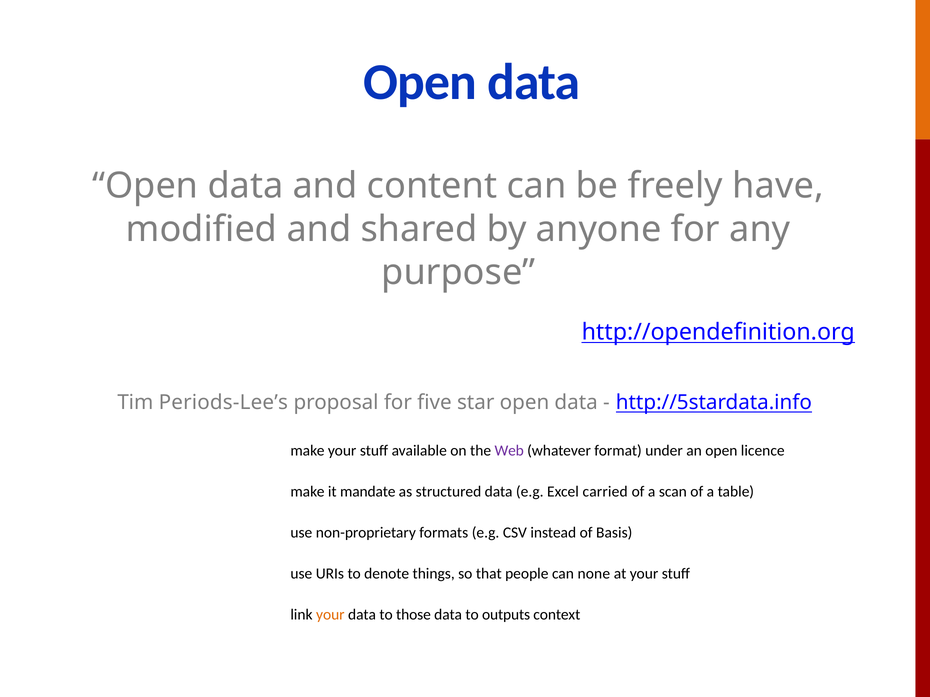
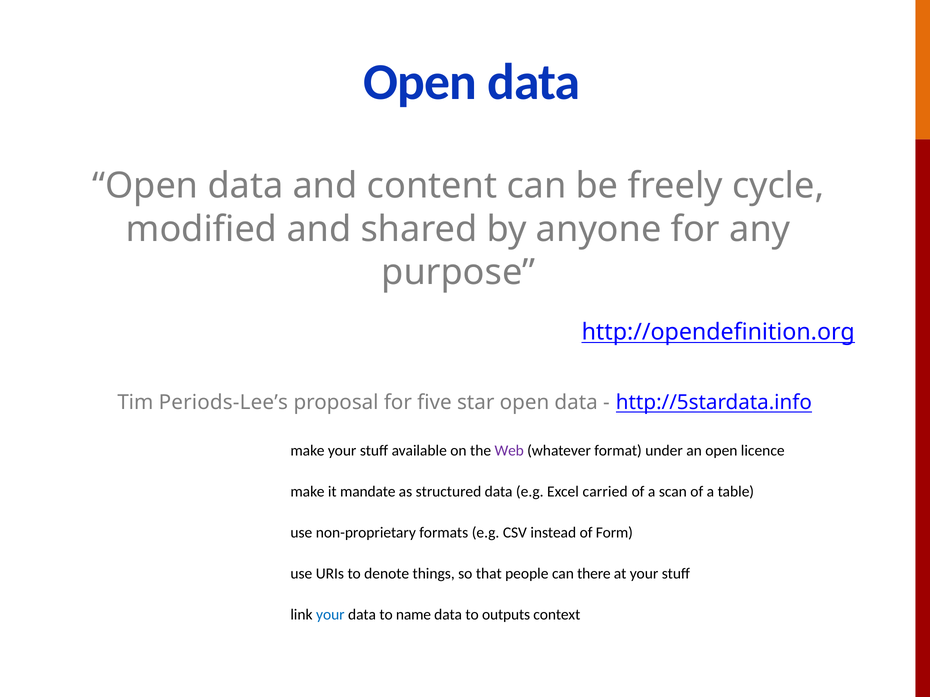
have: have -> cycle
Basis: Basis -> Form
none: none -> there
your at (330, 615) colour: orange -> blue
those: those -> name
